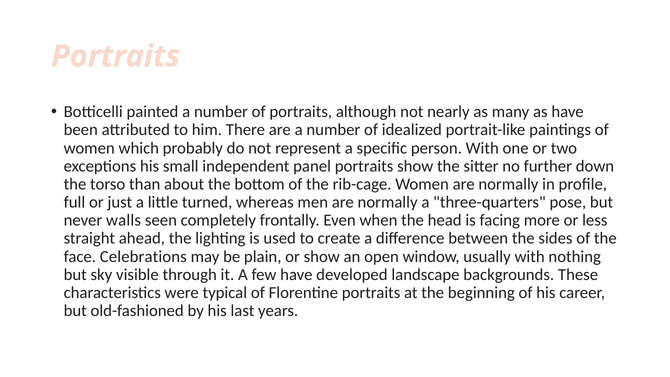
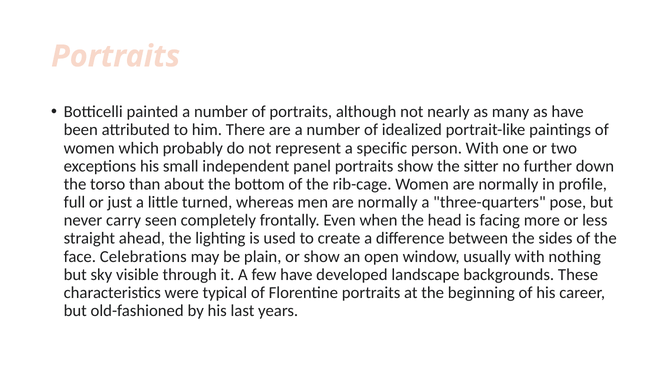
walls: walls -> carry
